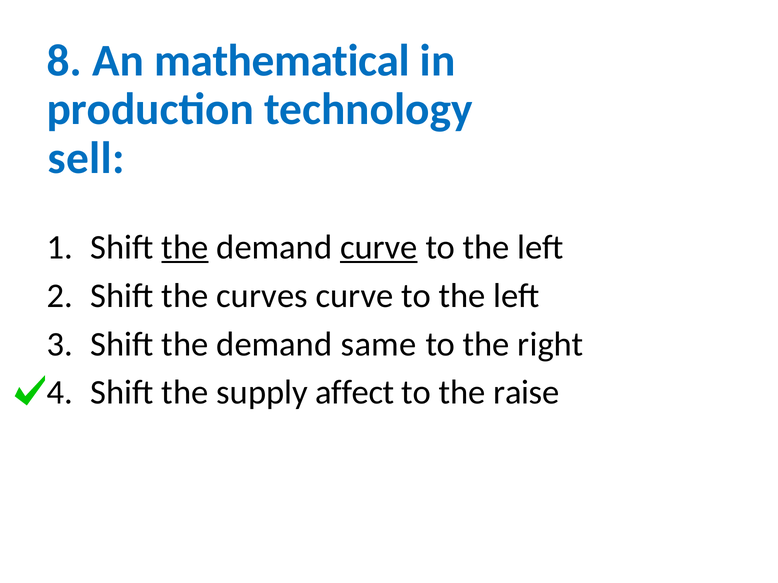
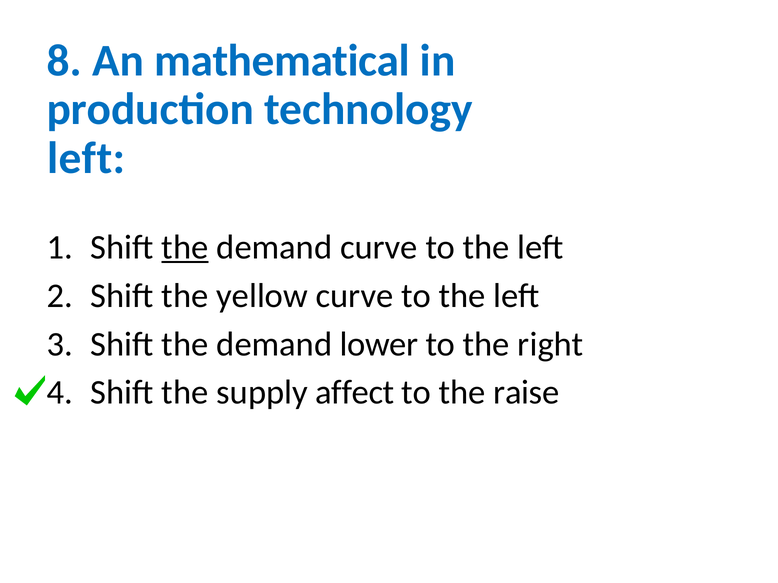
sell at (86, 159): sell -> left
curve at (379, 248) underline: present -> none
curves: curves -> yellow
same: same -> lower
